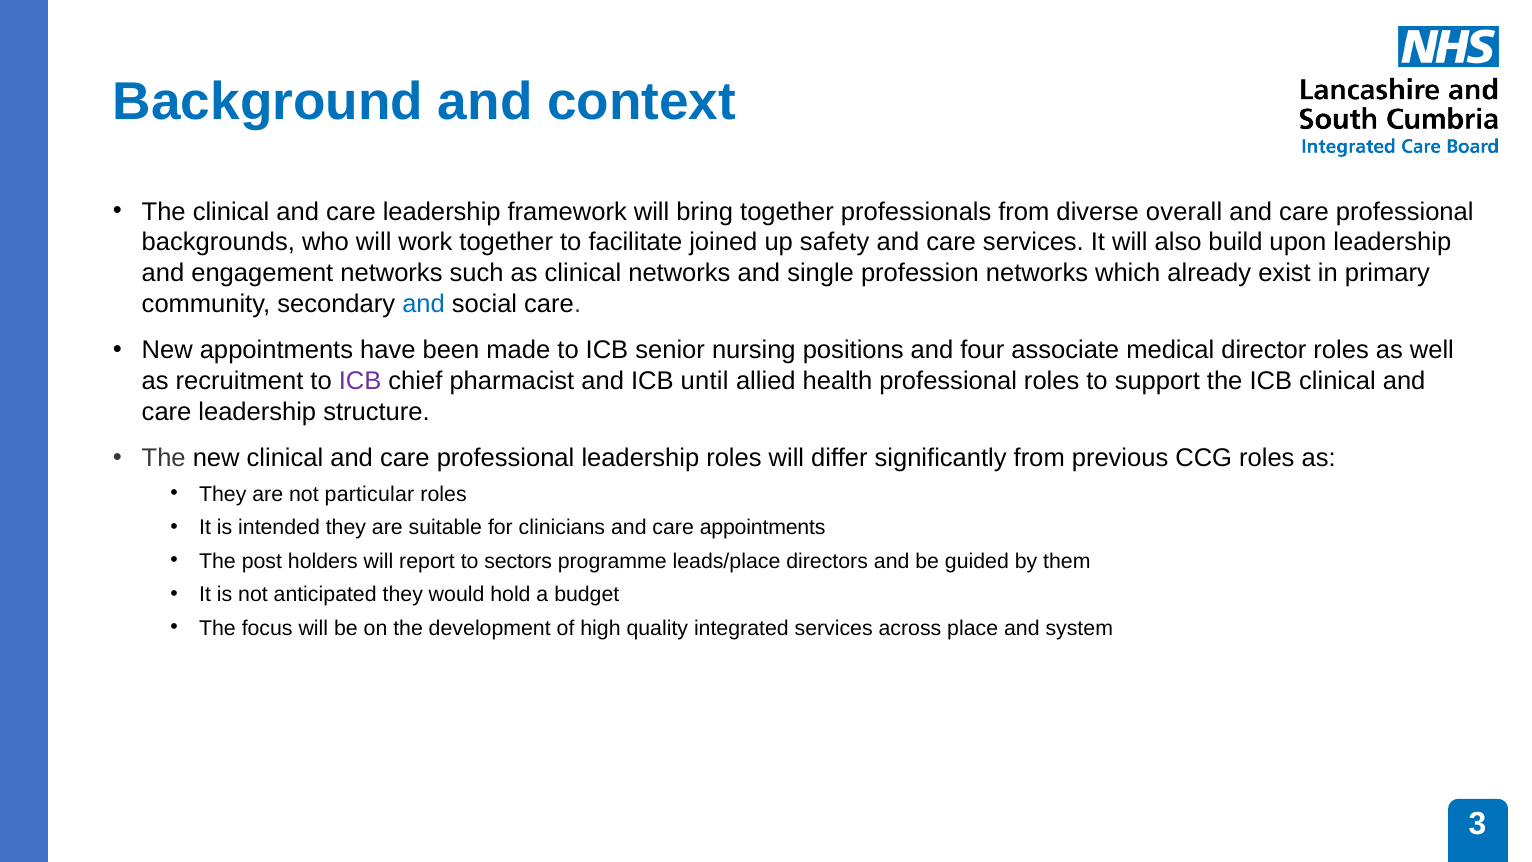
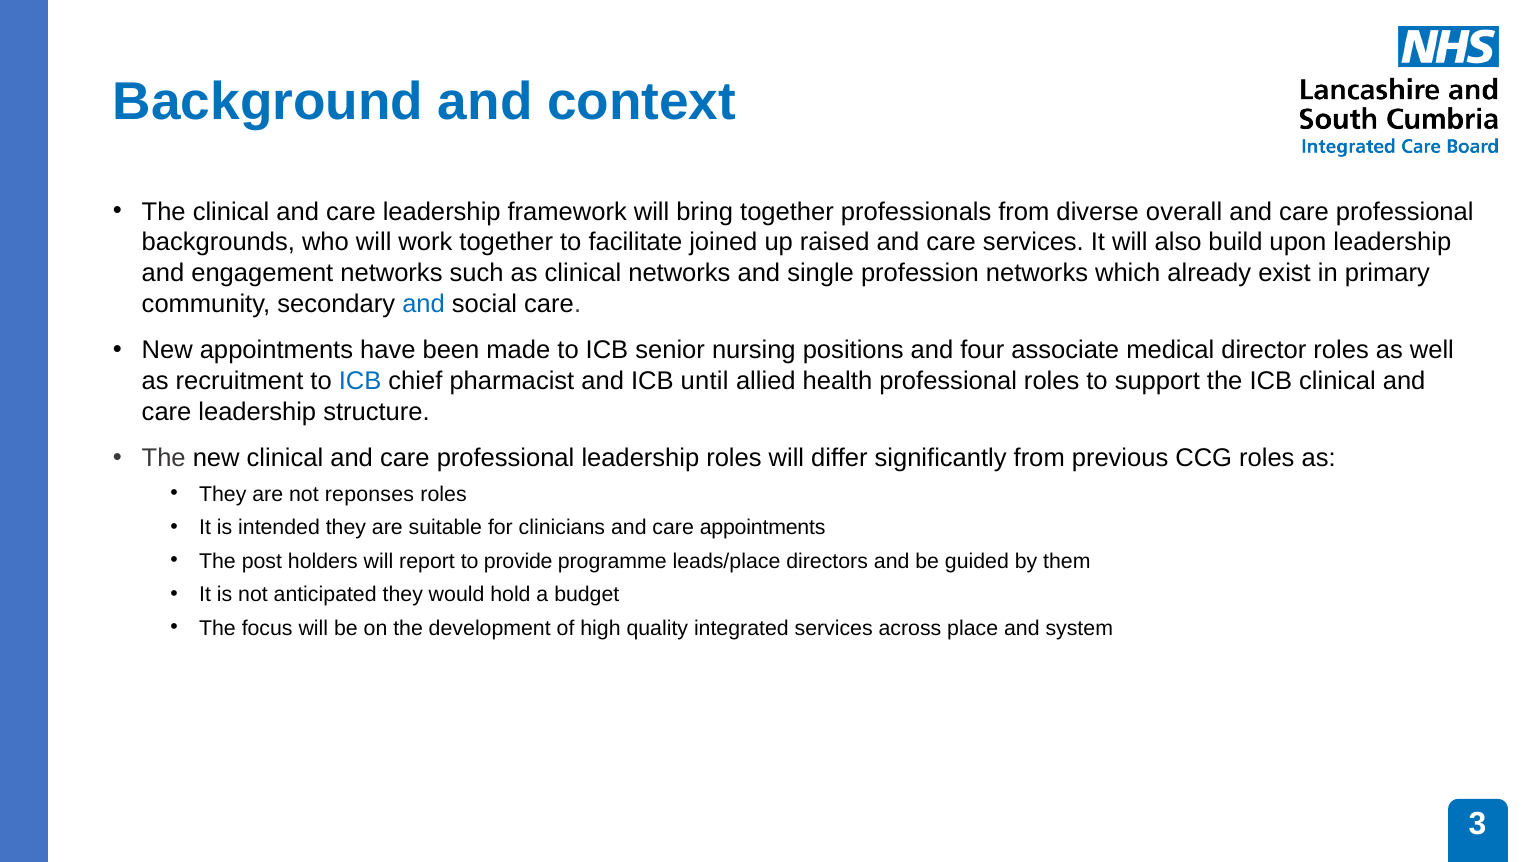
safety: safety -> raised
ICB at (360, 381) colour: purple -> blue
particular: particular -> reponses
sectors: sectors -> provide
